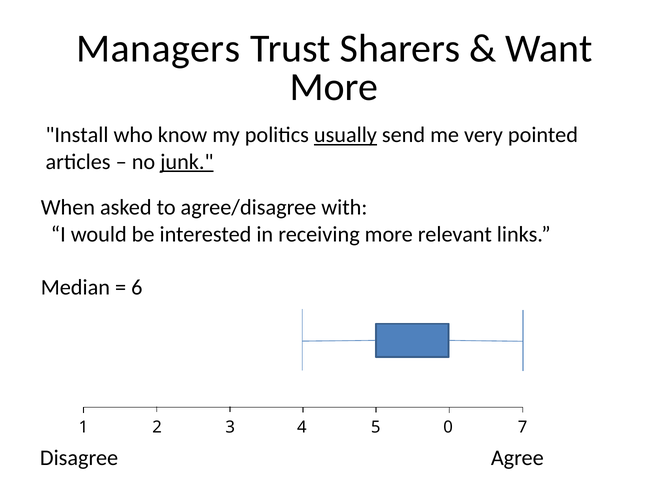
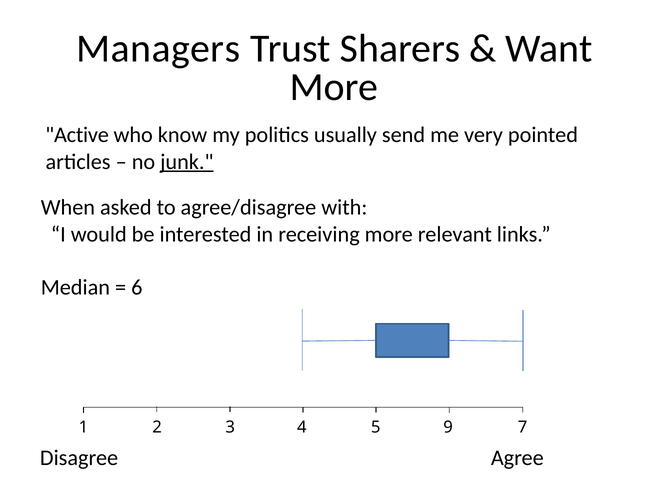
Install: Install -> Active
usually underline: present -> none
0: 0 -> 9
